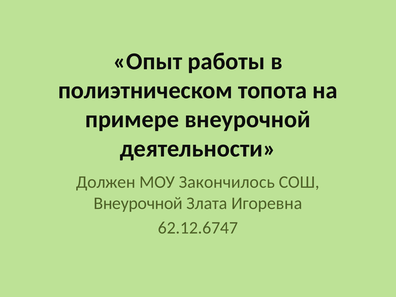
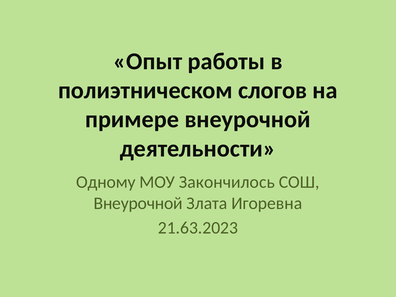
топота: топота -> слогов
Должен: Должен -> Одному
62.12.6747: 62.12.6747 -> 21.63.2023
